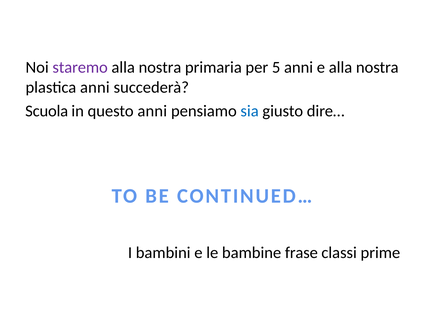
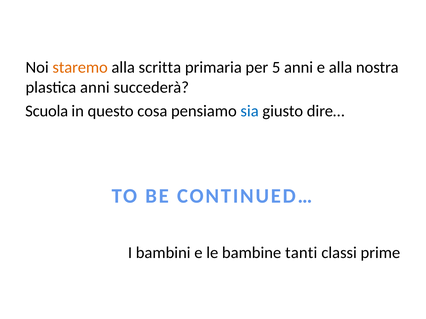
staremo colour: purple -> orange
nostra at (160, 68): nostra -> scritta
questo anni: anni -> cosa
frase: frase -> tanti
